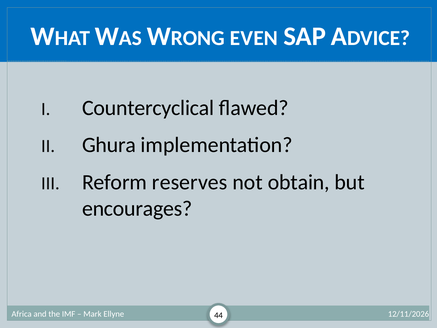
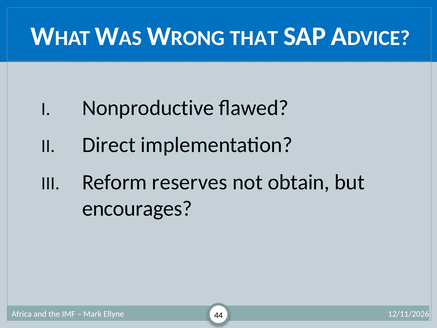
EVEN: EVEN -> THAT
Countercyclical: Countercyclical -> Nonproductive
Ghura: Ghura -> Direct
